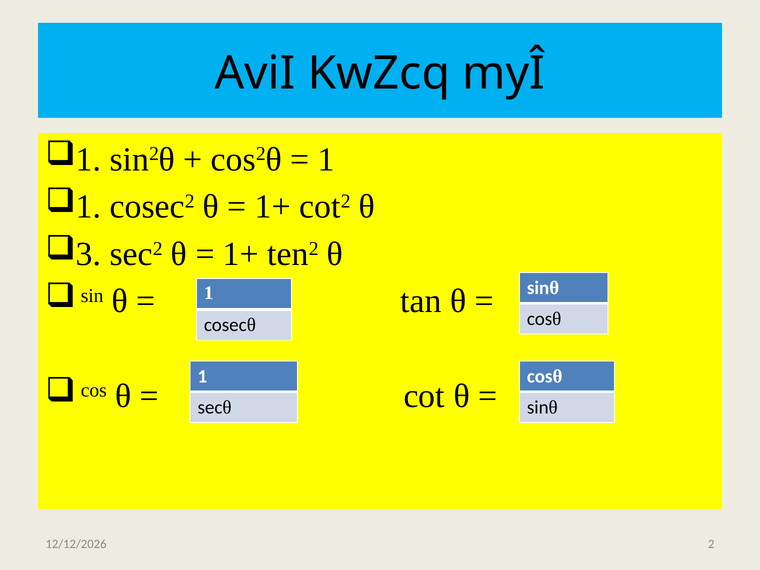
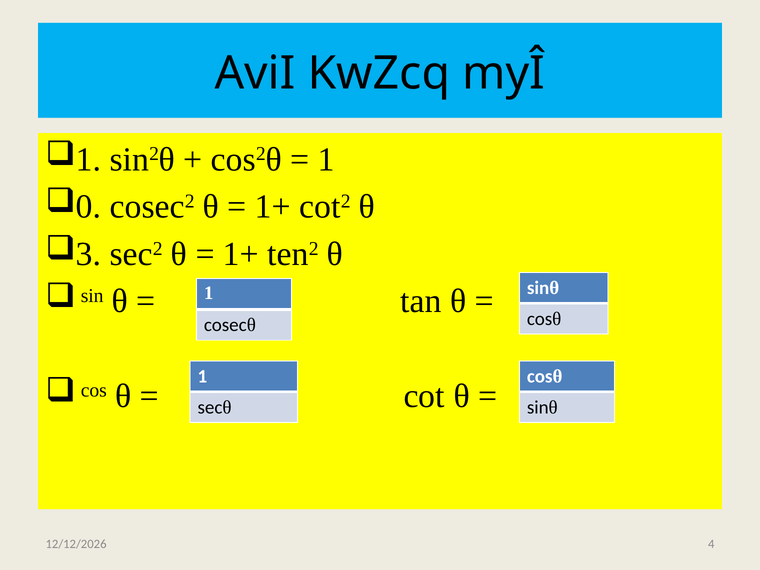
1 at (89, 207): 1 -> 0
2: 2 -> 4
